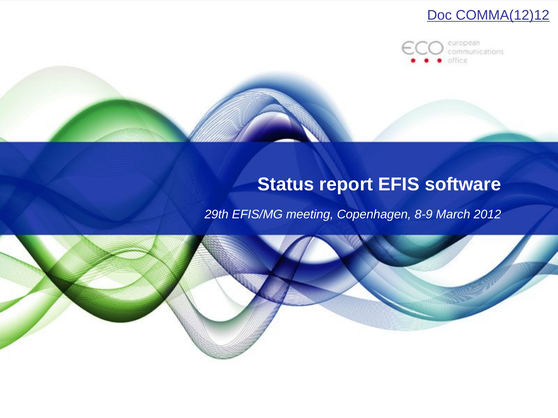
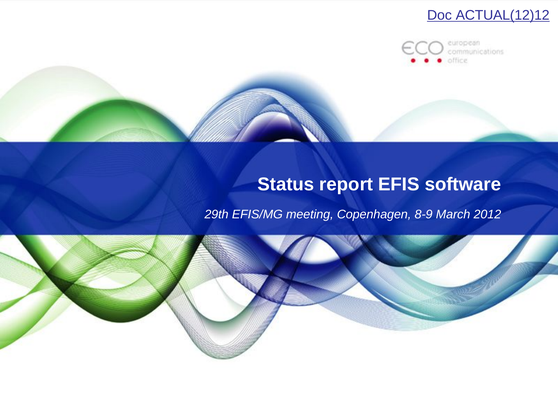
COMMA(12)12: COMMA(12)12 -> ACTUAL(12)12
